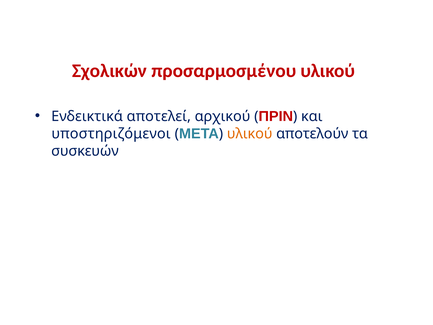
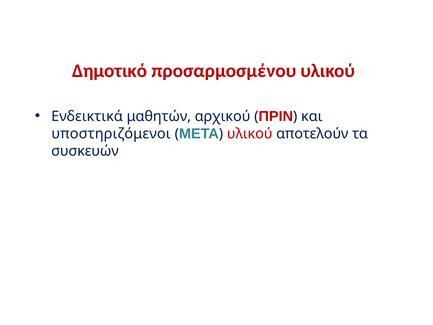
Σχολικών: Σχολικών -> Δημοτικό
αποτελεί: αποτελεί -> μαθητών
υλικού at (250, 134) colour: orange -> red
